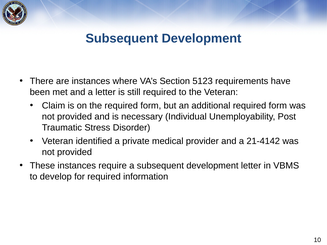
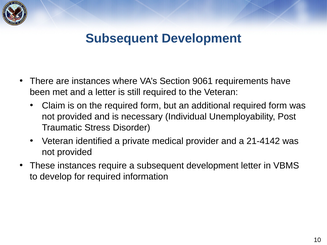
5123: 5123 -> 9061
